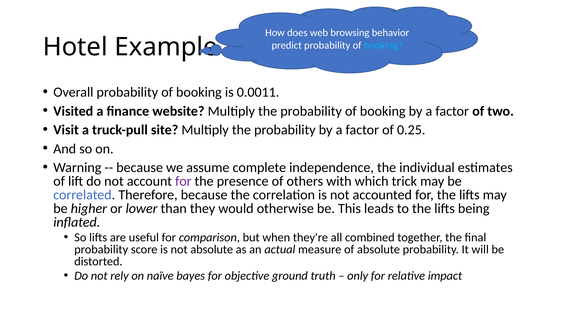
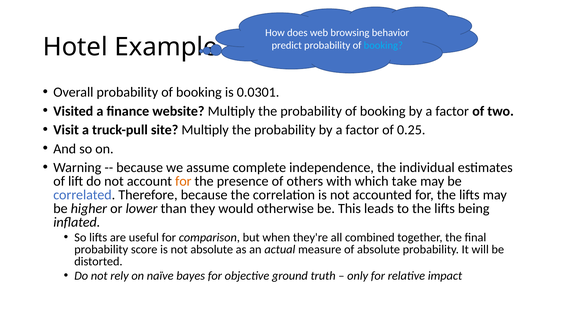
0.0011: 0.0011 -> 0.0301
for at (183, 182) colour: purple -> orange
trick: trick -> take
